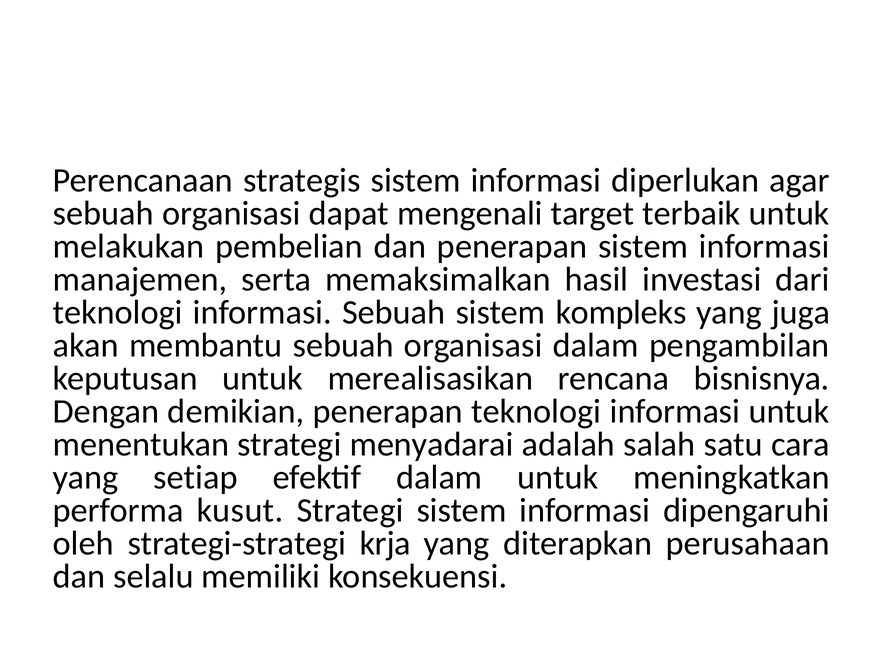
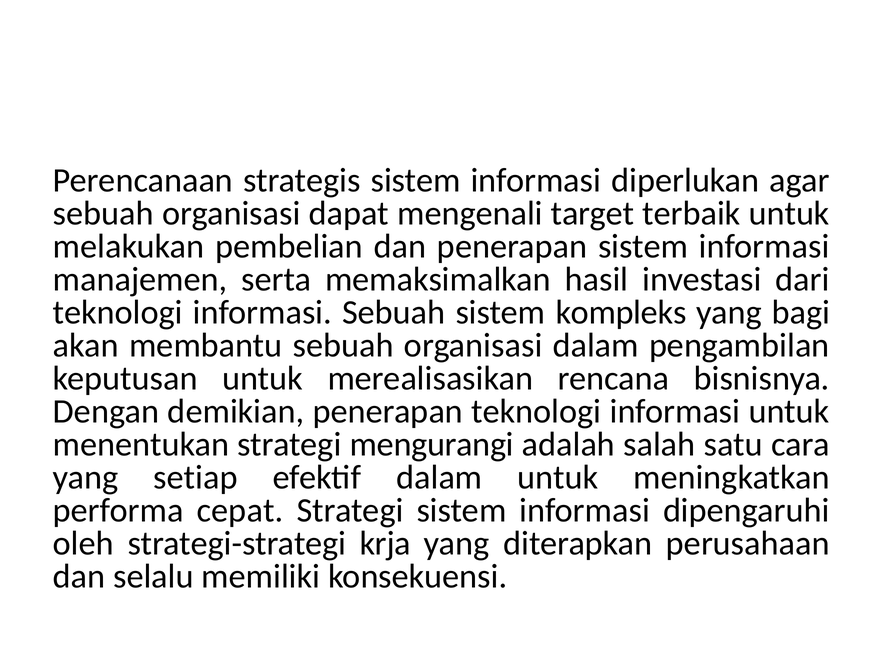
juga: juga -> bagi
menyadarai: menyadarai -> mengurangi
kusut: kusut -> cepat
